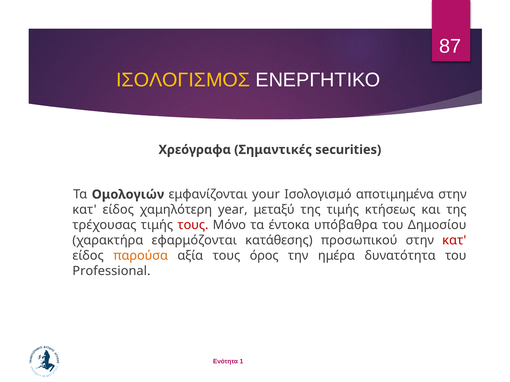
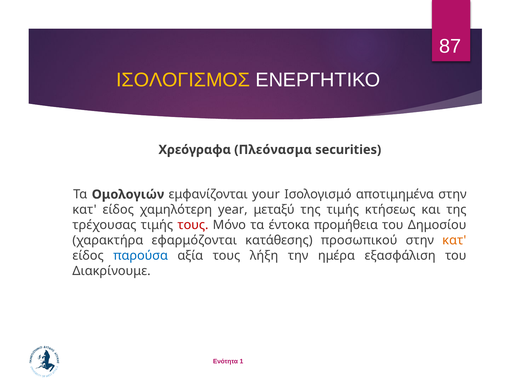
Σημαντικές: Σημαντικές -> Πλεόνασμα
υπόβαθρα: υπόβαθρα -> προμήθεια
κατ at (454, 241) colour: red -> orange
παρούσα colour: orange -> blue
όρος: όρος -> λήξη
δυνατότητα: δυνατότητα -> εξασφάλιση
Professional: Professional -> Διακρίνουμε
